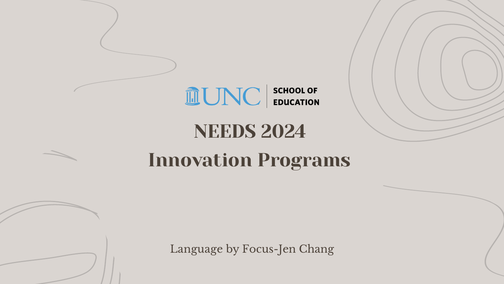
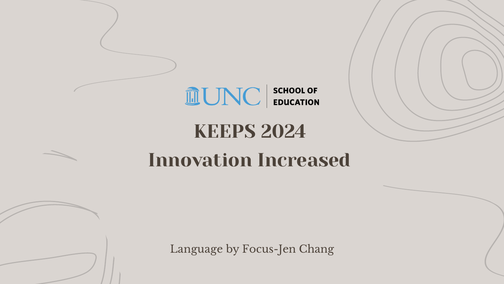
NEEDS: NEEDS -> KEEPS
Programs: Programs -> Increased
